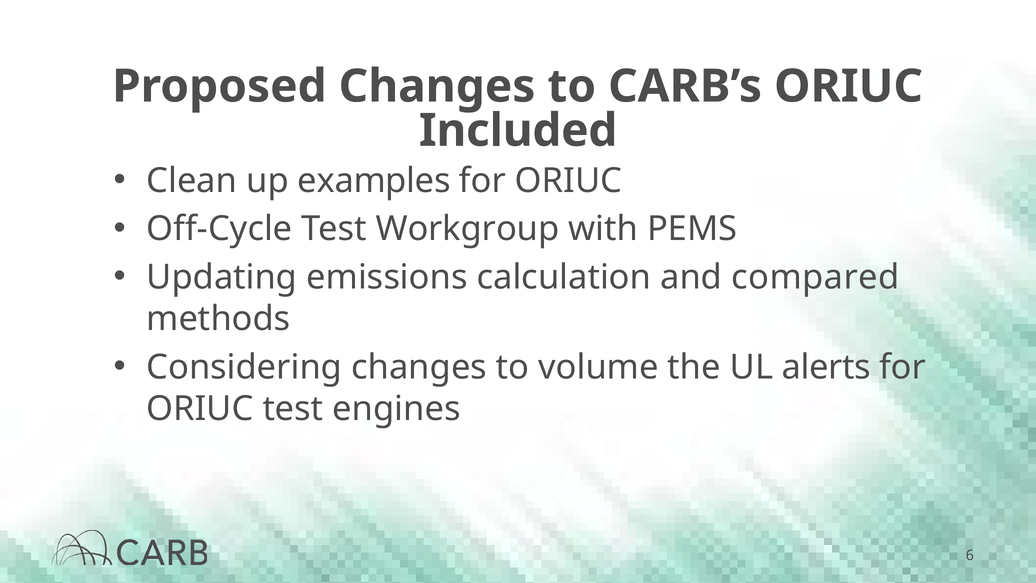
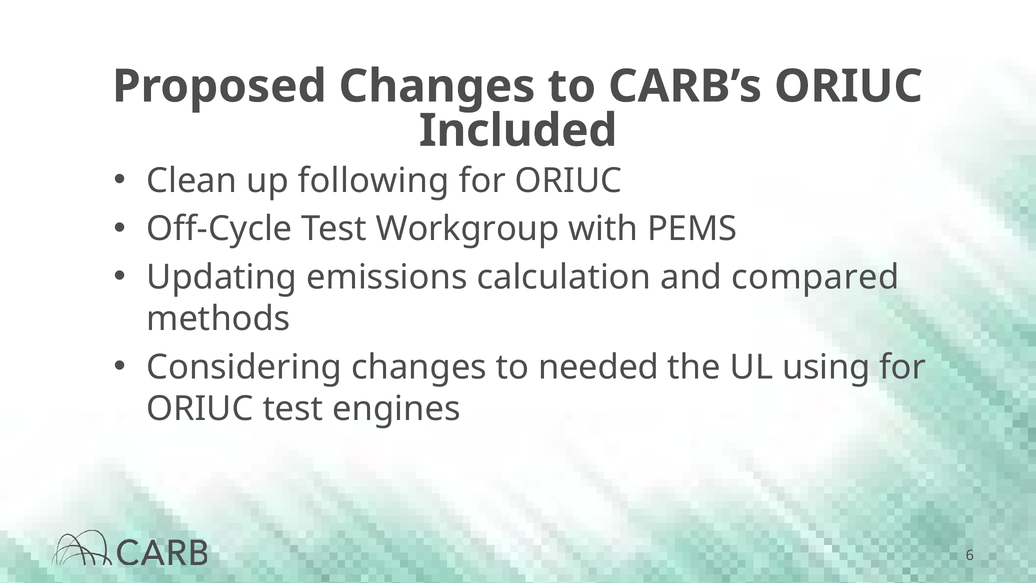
examples: examples -> following
volume: volume -> needed
alerts: alerts -> using
